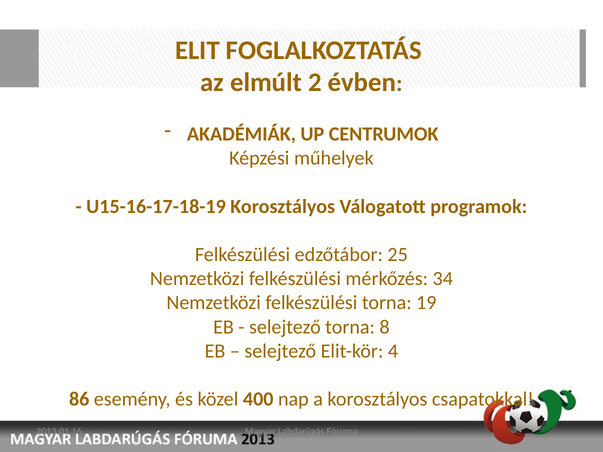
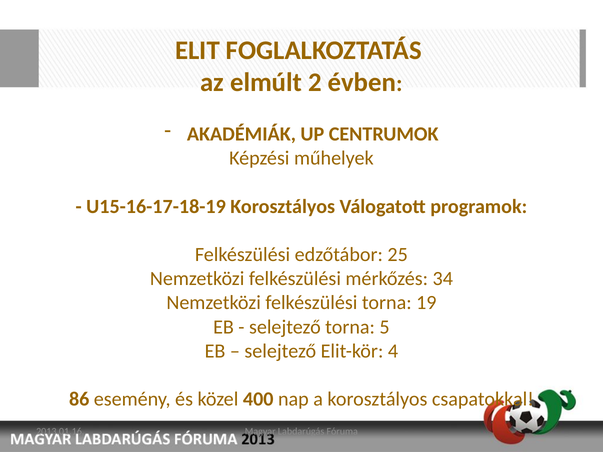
8: 8 -> 5
